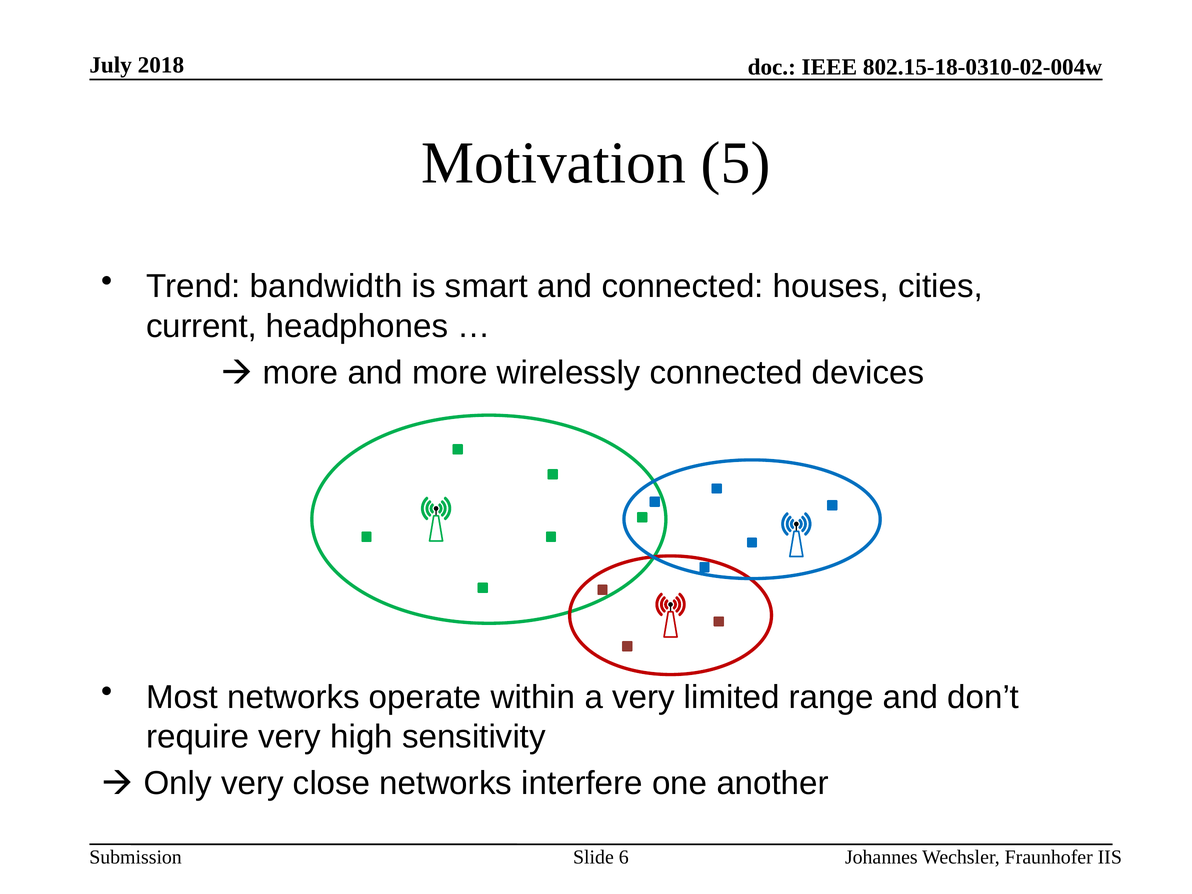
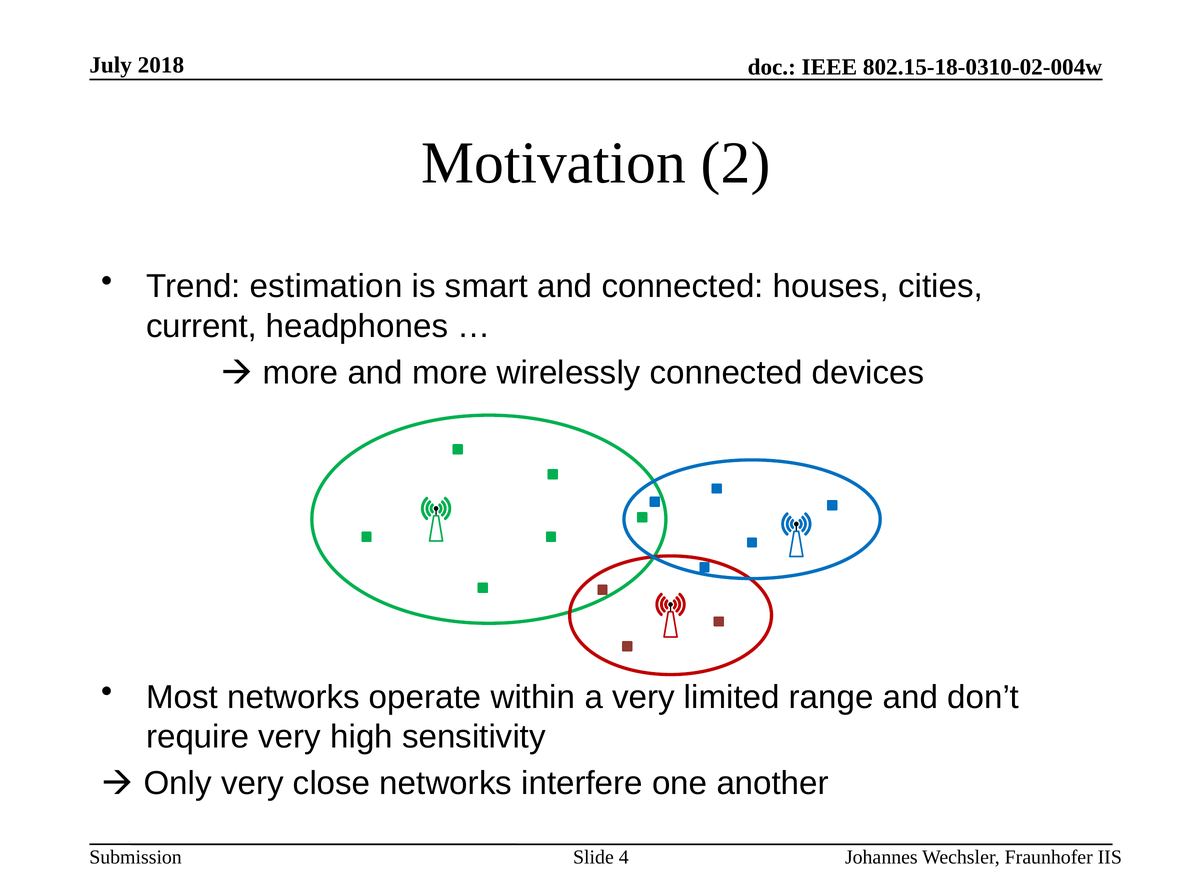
5: 5 -> 2
bandwidth: bandwidth -> estimation
6: 6 -> 4
